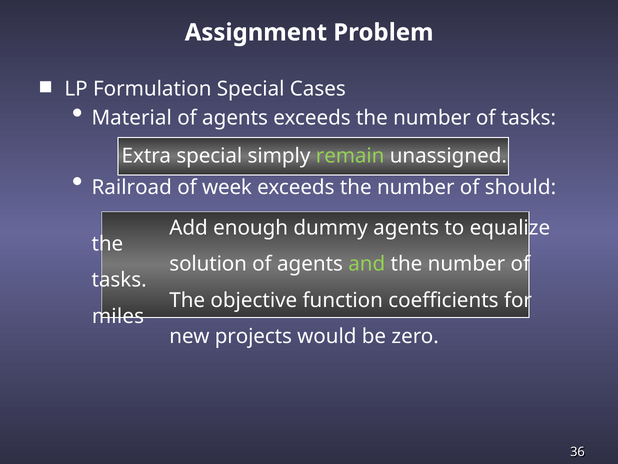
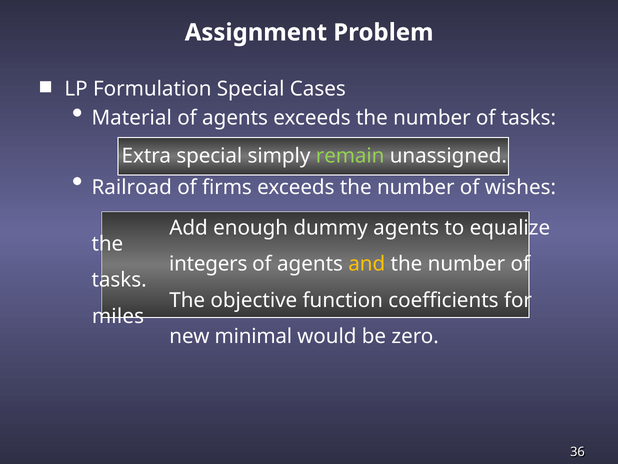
week: week -> firms
should: should -> wishes
solution: solution -> integers
and colour: light green -> yellow
projects: projects -> minimal
